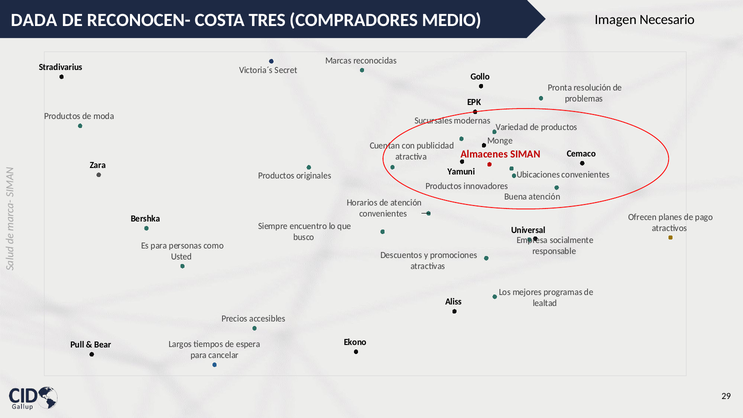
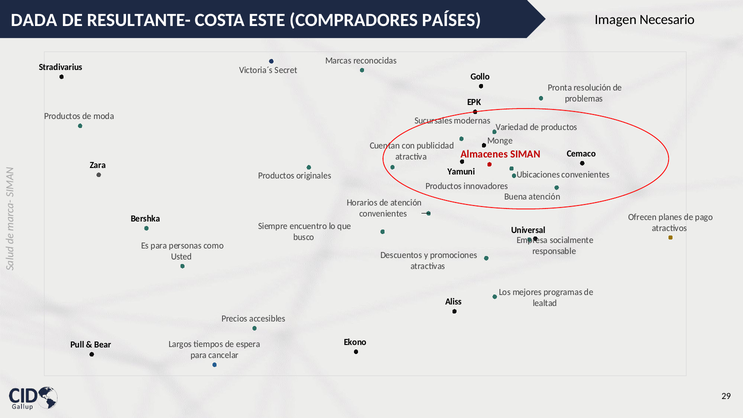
RECONOCEN-: RECONOCEN- -> RESULTANTE-
TRES: TRES -> ESTE
MEDIO: MEDIO -> PAÍSES
